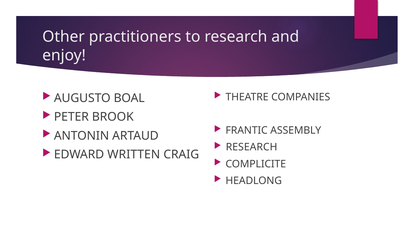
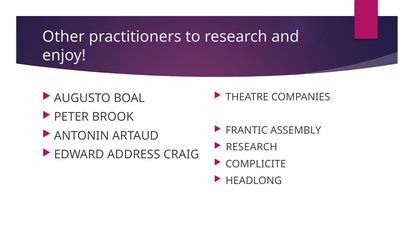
WRITTEN: WRITTEN -> ADDRESS
